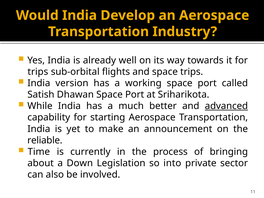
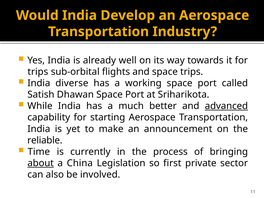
version: version -> diverse
about underline: none -> present
Down: Down -> China
into: into -> first
